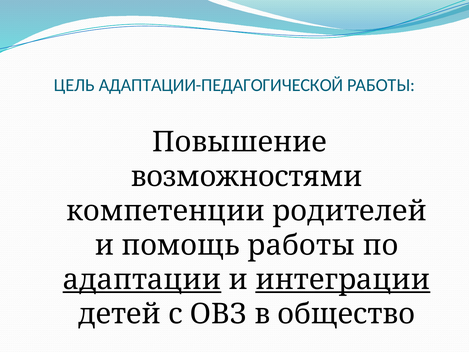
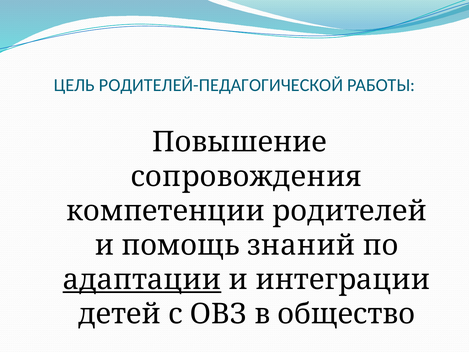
АДАПТАЦИИ-ПЕДАГОГИЧЕСКОЙ: АДАПТАЦИИ-ПЕДАГОГИЧЕСКОЙ -> РОДИТЕЛЕЙ-ПЕДАГОГИЧЕСКОЙ
возможностями: возможностями -> сопровождения
помощь работы: работы -> знаний
интеграции underline: present -> none
